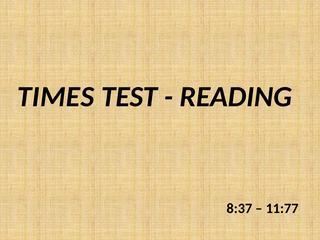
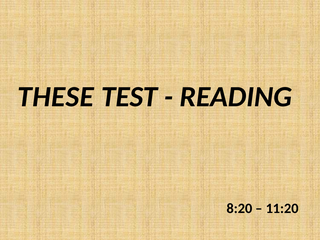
TIMES: TIMES -> THESE
8:37: 8:37 -> 8:20
11:77: 11:77 -> 11:20
